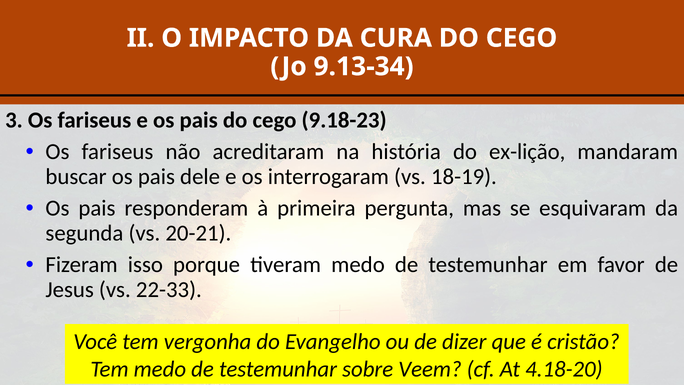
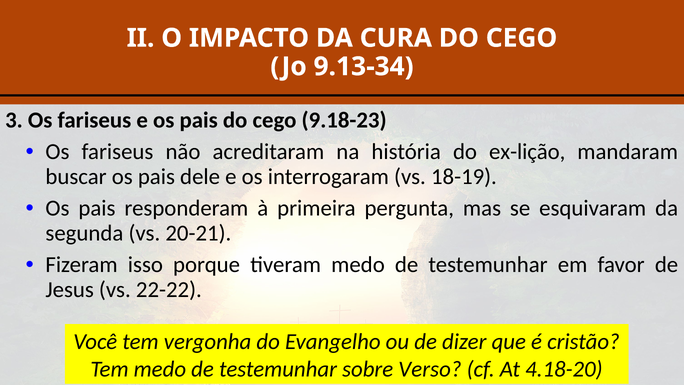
22-33: 22-33 -> 22-22
Veem: Veem -> Verso
